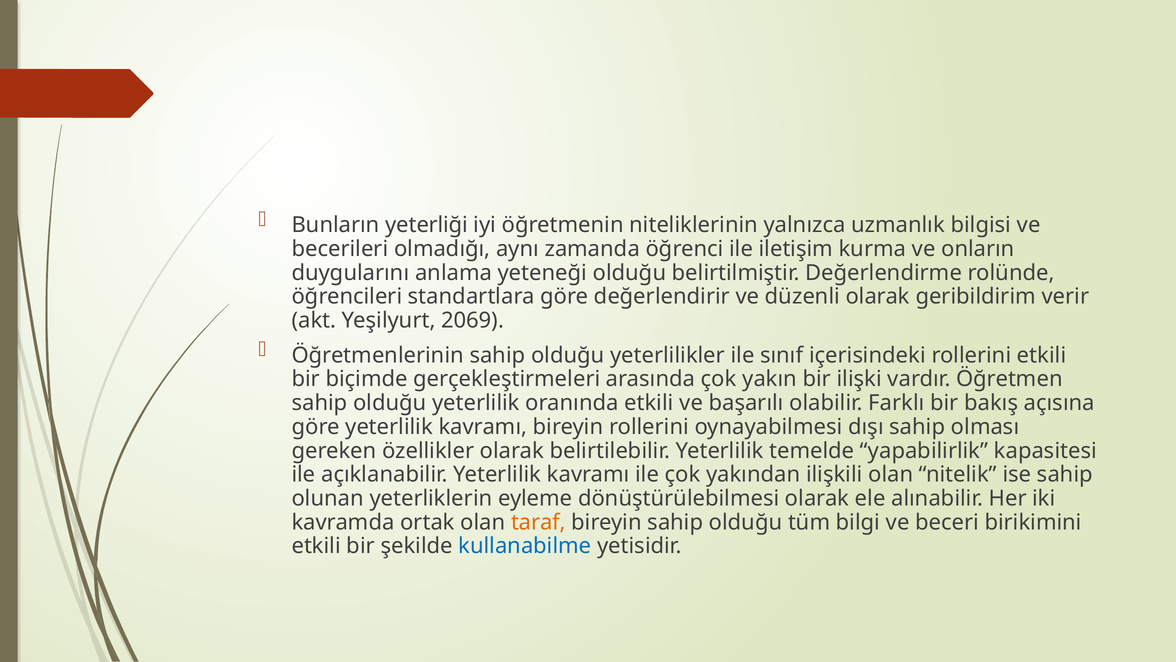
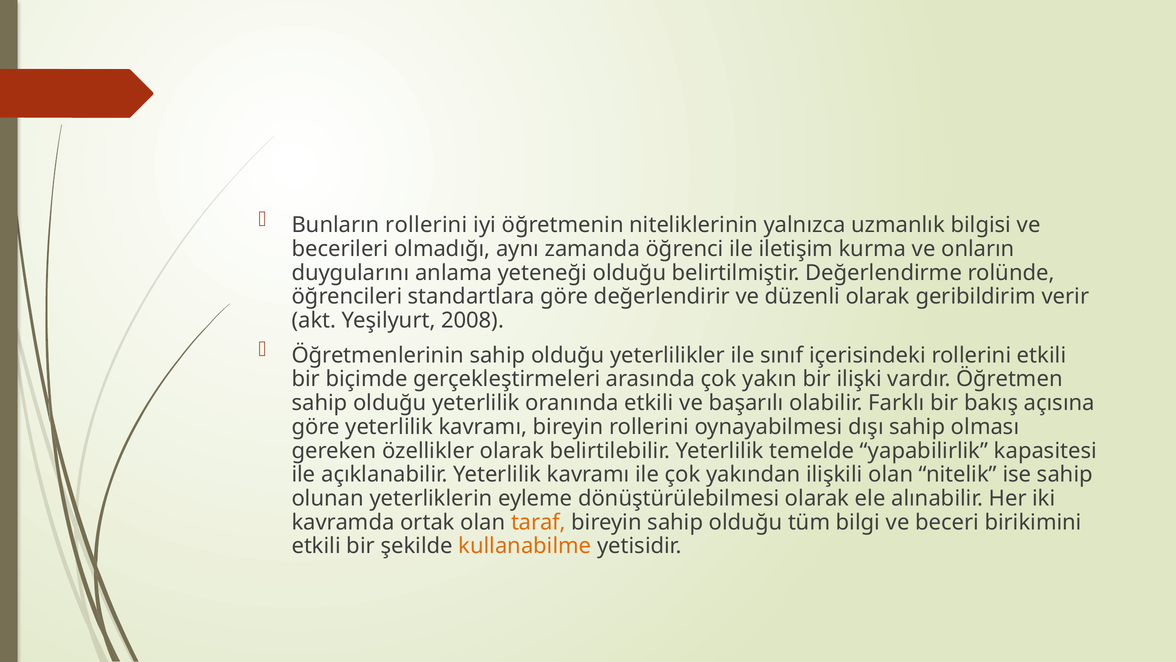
Bunların yeterliği: yeterliği -> rollerini
2069: 2069 -> 2008
kullanabilme colour: blue -> orange
